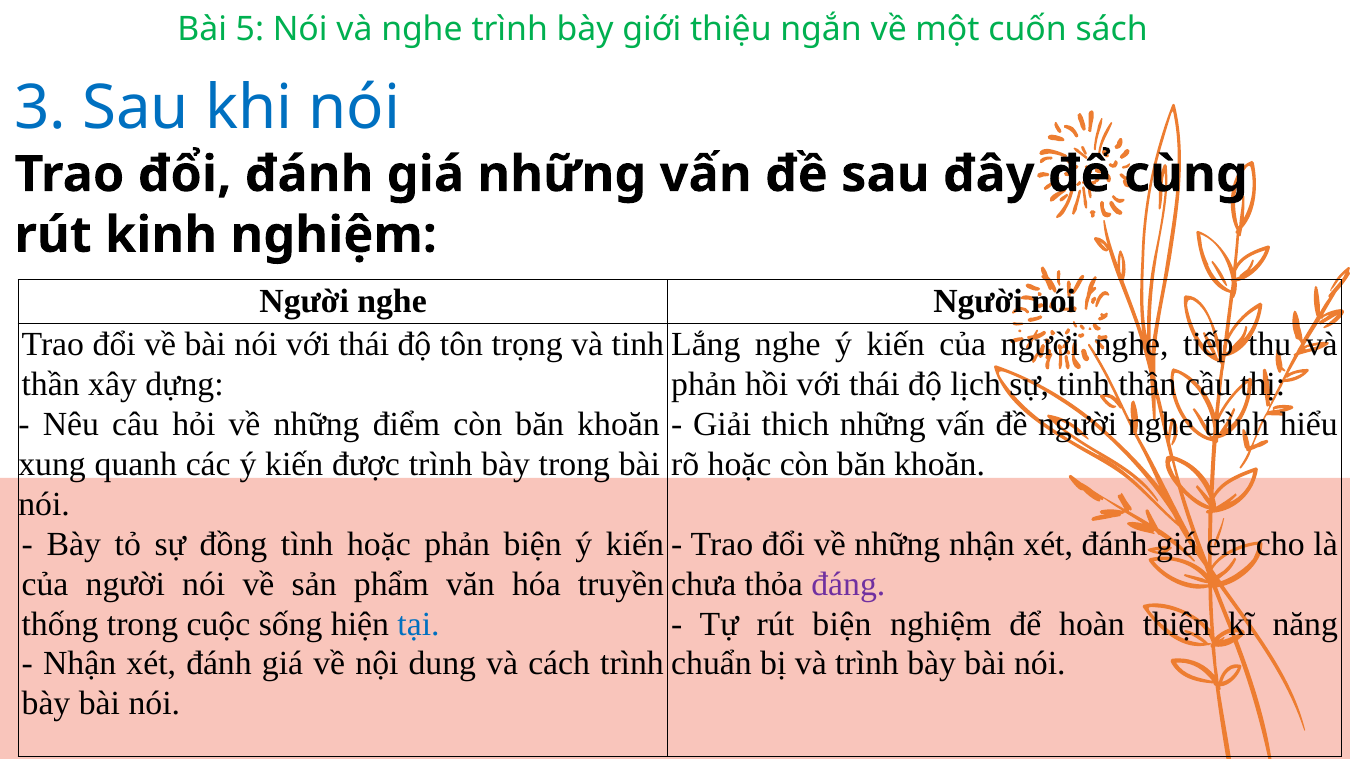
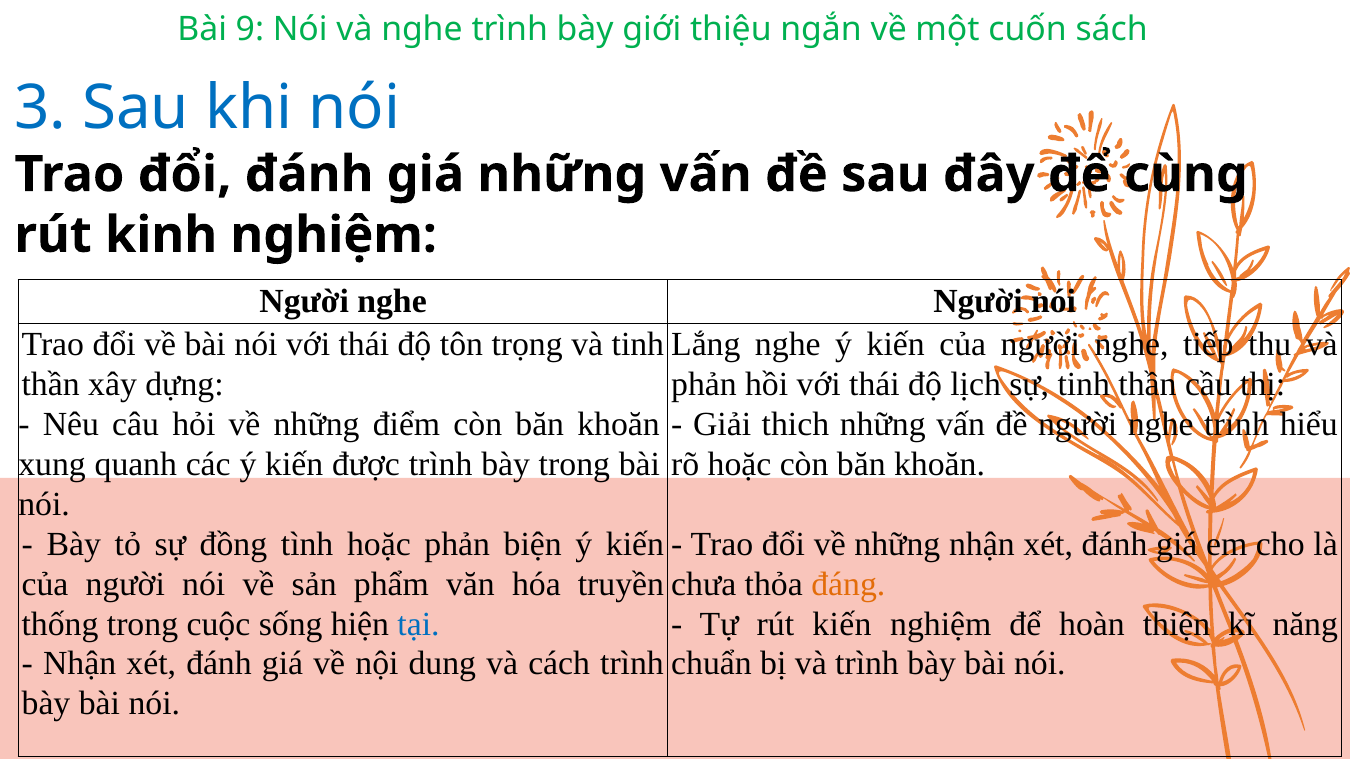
5: 5 -> 9
đáng colour: purple -> orange
rút biện: biện -> kiến
